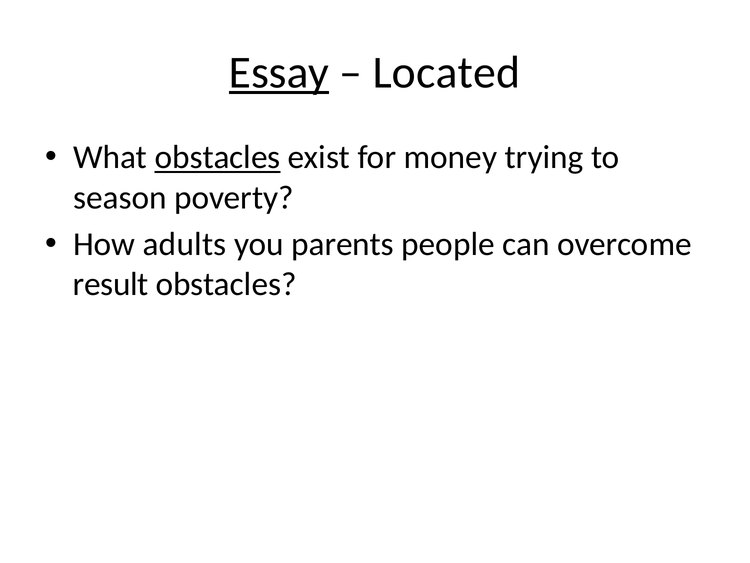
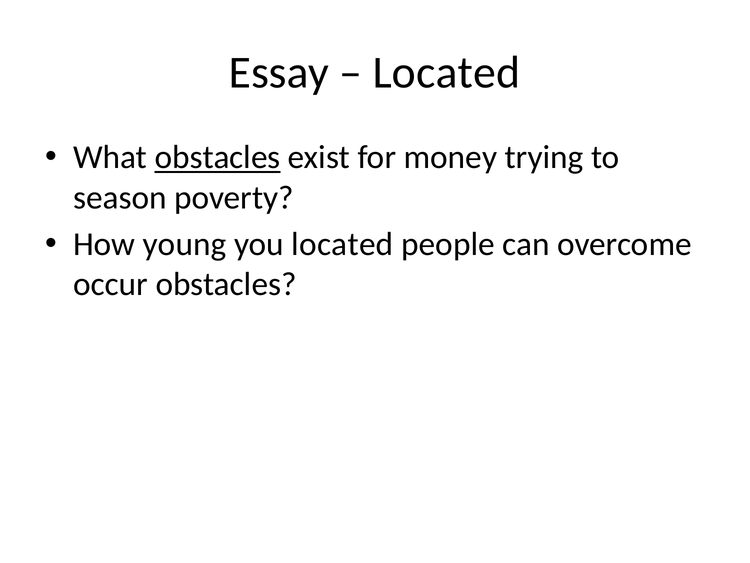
Essay underline: present -> none
adults: adults -> young
you parents: parents -> located
result: result -> occur
